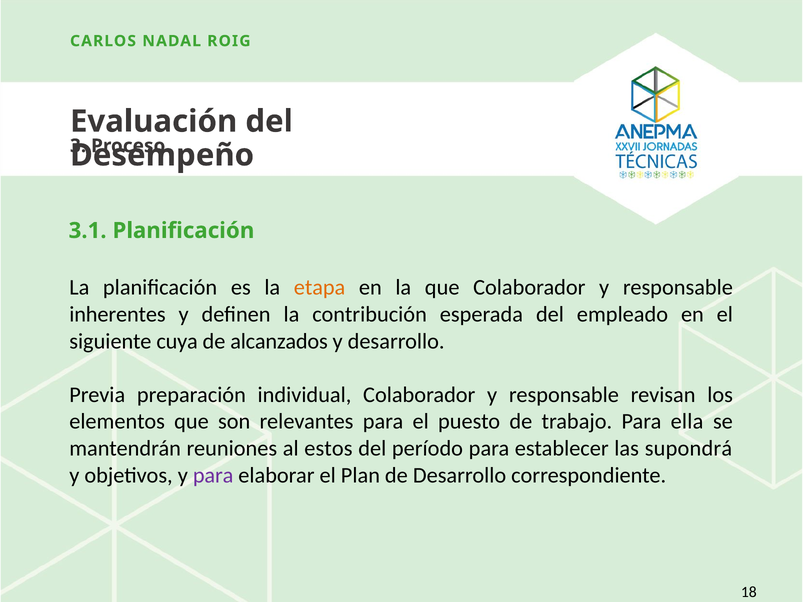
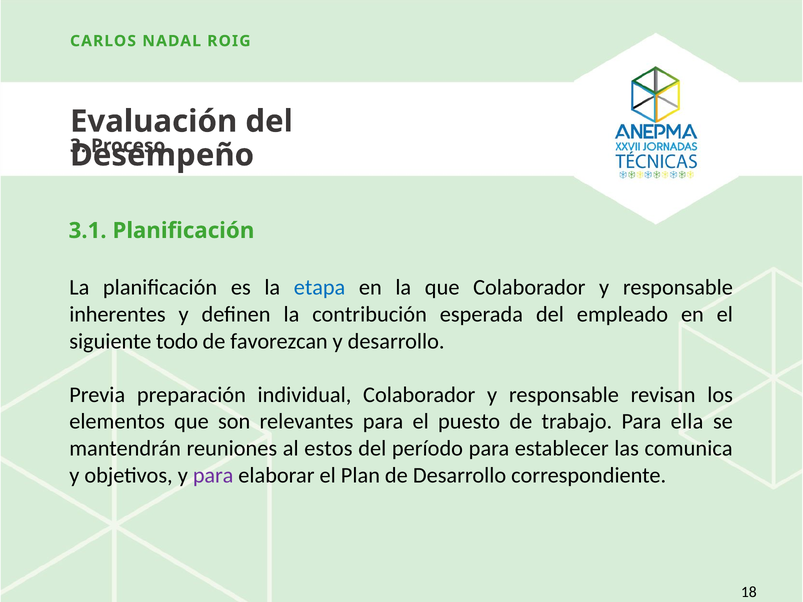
etapa colour: orange -> blue
cuya: cuya -> todo
alcanzados: alcanzados -> favorezcan
supondrá: supondrá -> comunica
